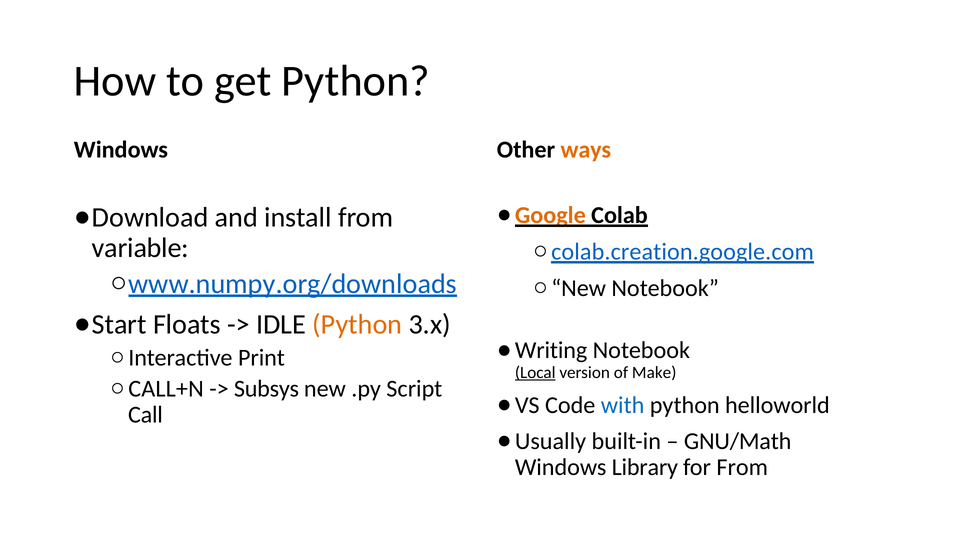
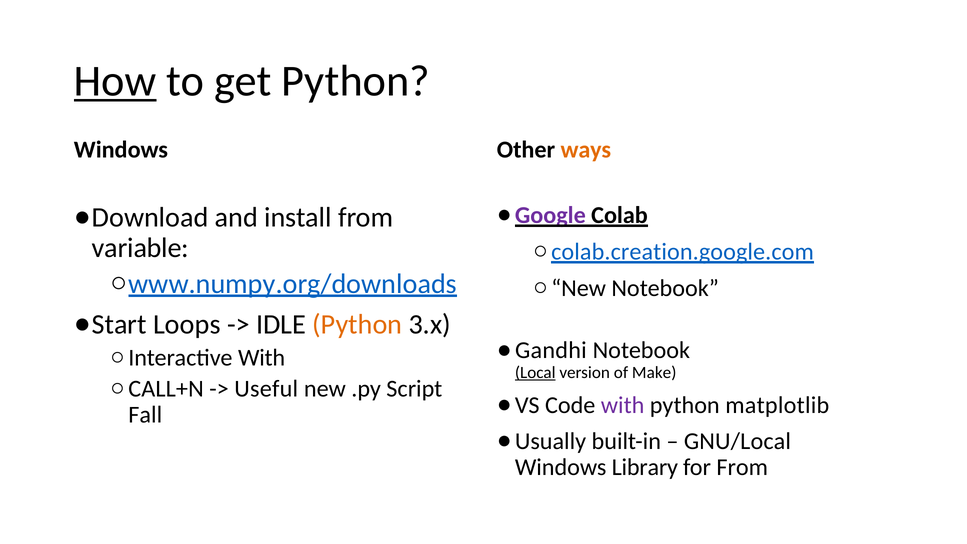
How underline: none -> present
Google colour: orange -> purple
Floats: Floats -> Loops
Writing: Writing -> Gandhi
Interactive Print: Print -> With
Subsys: Subsys -> Useful
with at (623, 405) colour: blue -> purple
helloworld: helloworld -> matplotlib
Call: Call -> Fall
GNU/Math: GNU/Math -> GNU/Local
